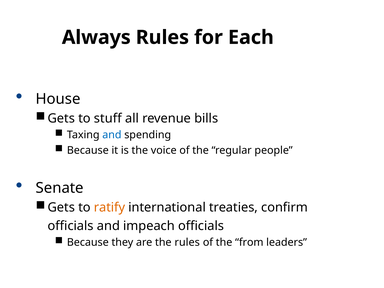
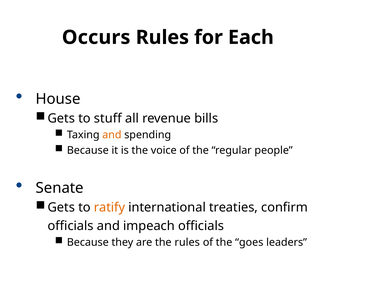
Always: Always -> Occurs
and at (112, 135) colour: blue -> orange
from: from -> goes
